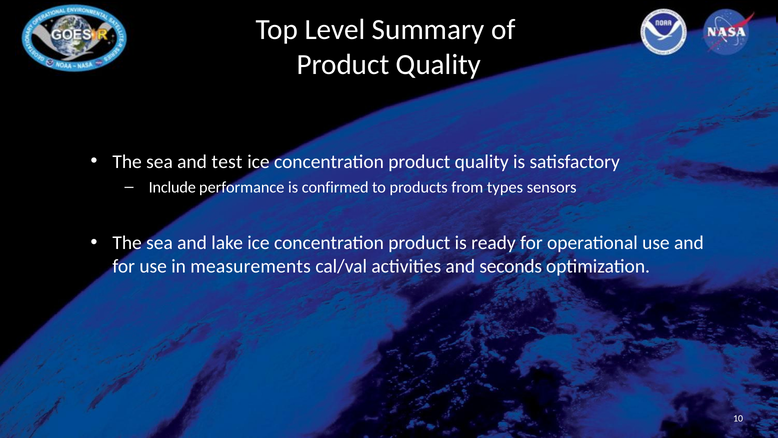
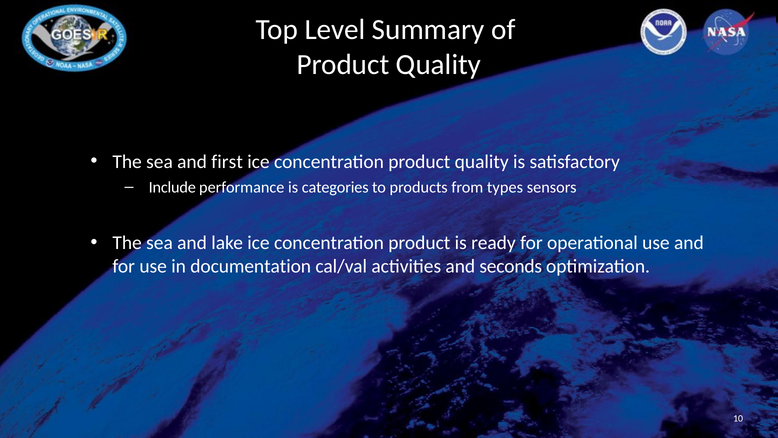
test: test -> first
confirmed: confirmed -> categories
measurements: measurements -> documentation
